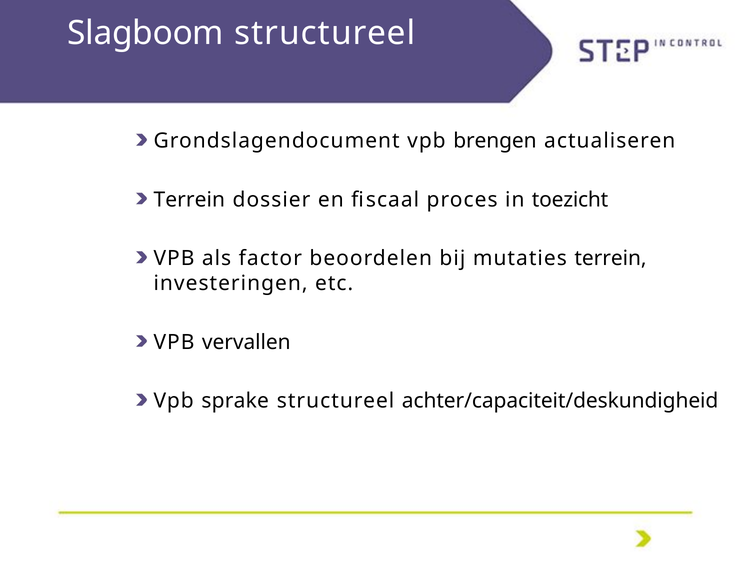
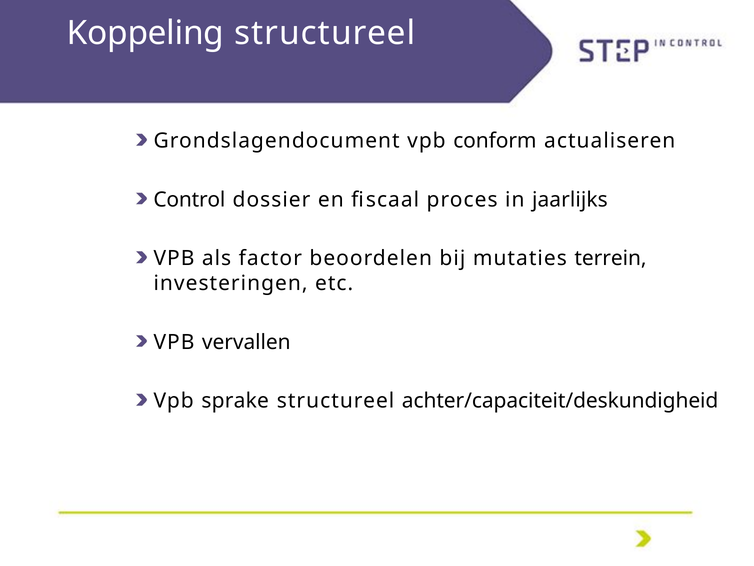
Slagboom: Slagboom -> Koppeling
brengen: brengen -> conform
Terrein at (189, 200): Terrein -> Control
toezicht: toezicht -> jaarlijks
